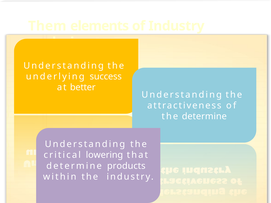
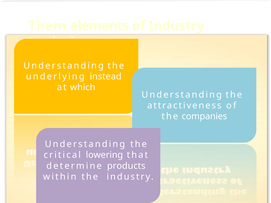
success: success -> instead
better: better -> which
the determine: determine -> companies
